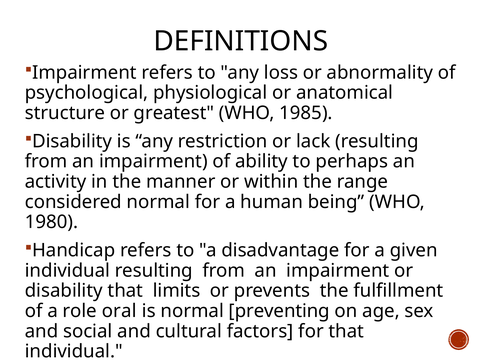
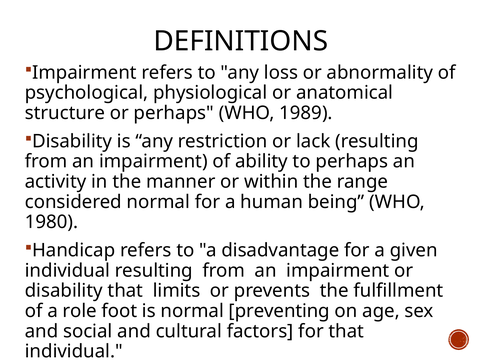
or greatest: greatest -> perhaps
1985: 1985 -> 1989
oral: oral -> foot
